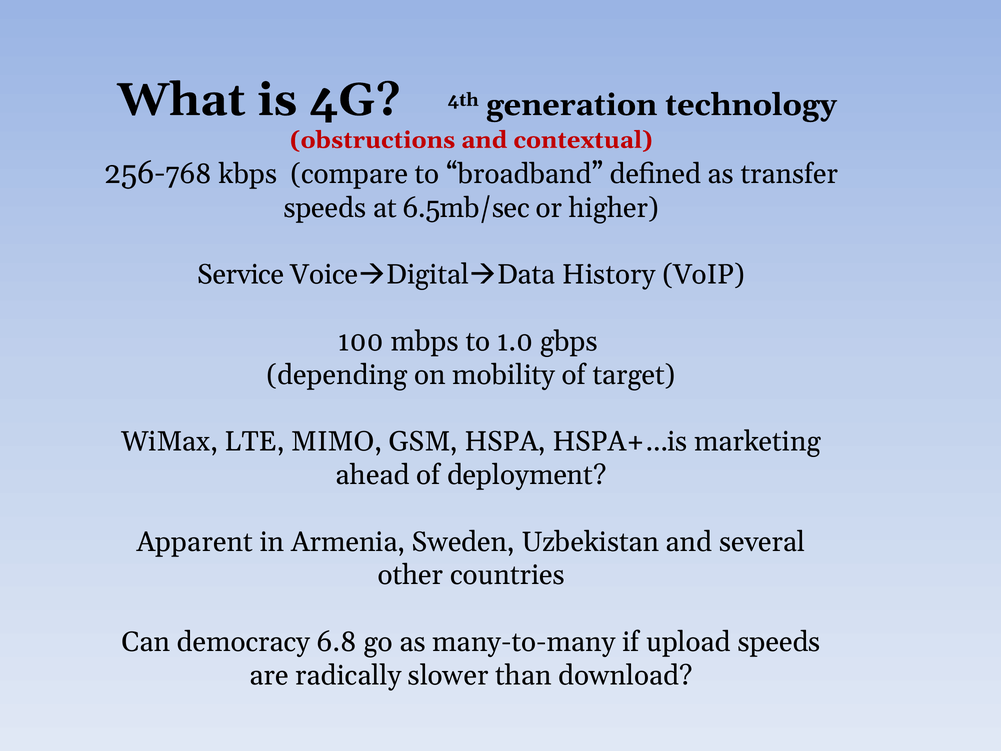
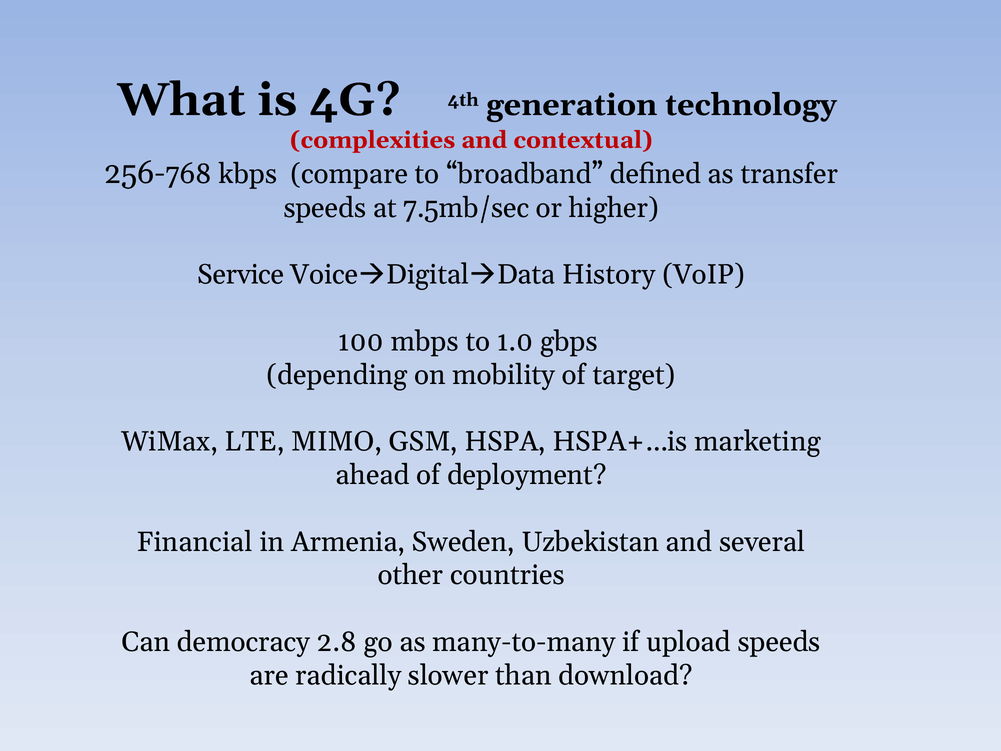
obstructions: obstructions -> complexities
6.5mb/sec: 6.5mb/sec -> 7.5mb/sec
Apparent: Apparent -> Financial
6.8: 6.8 -> 2.8
